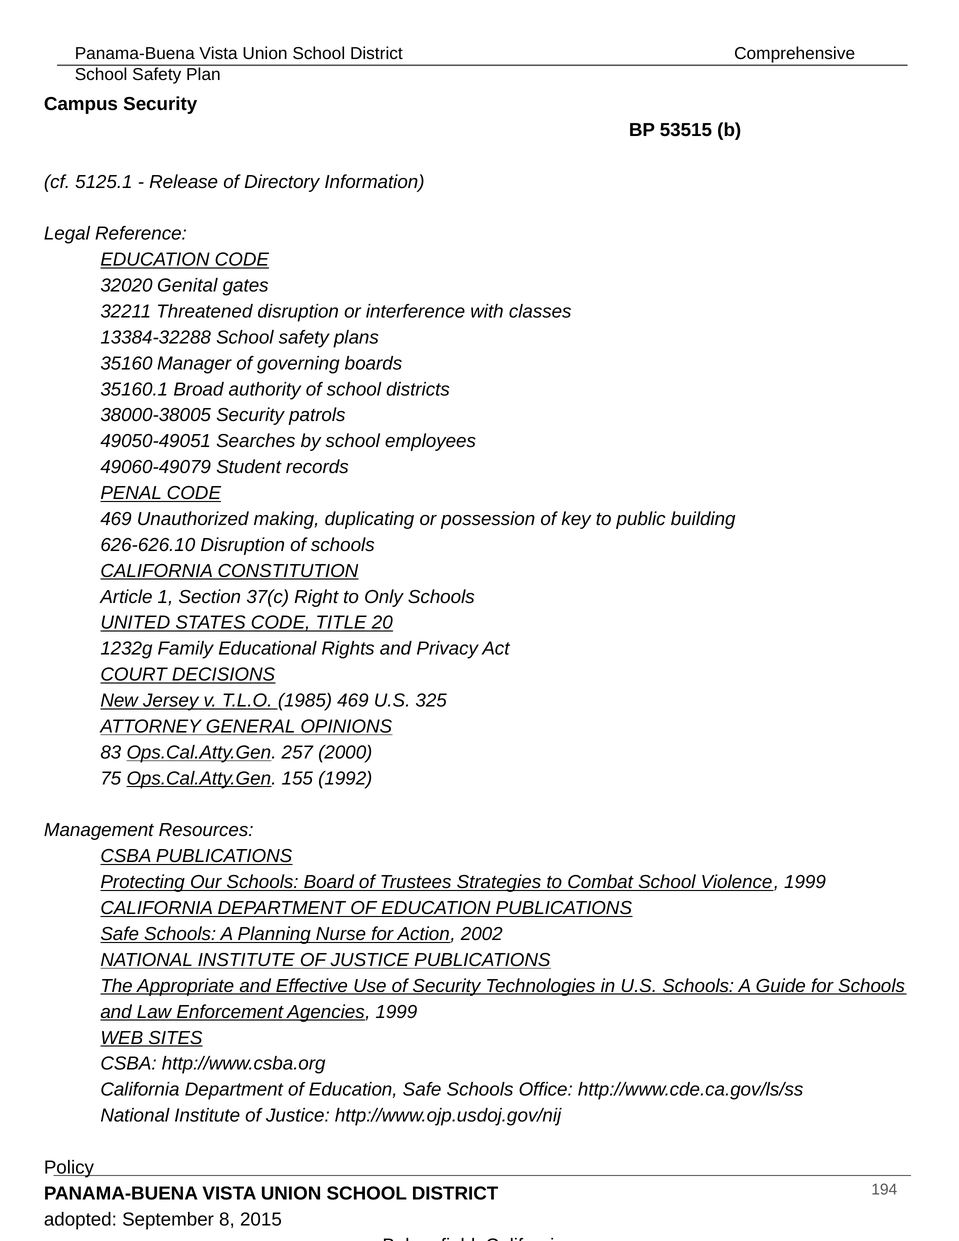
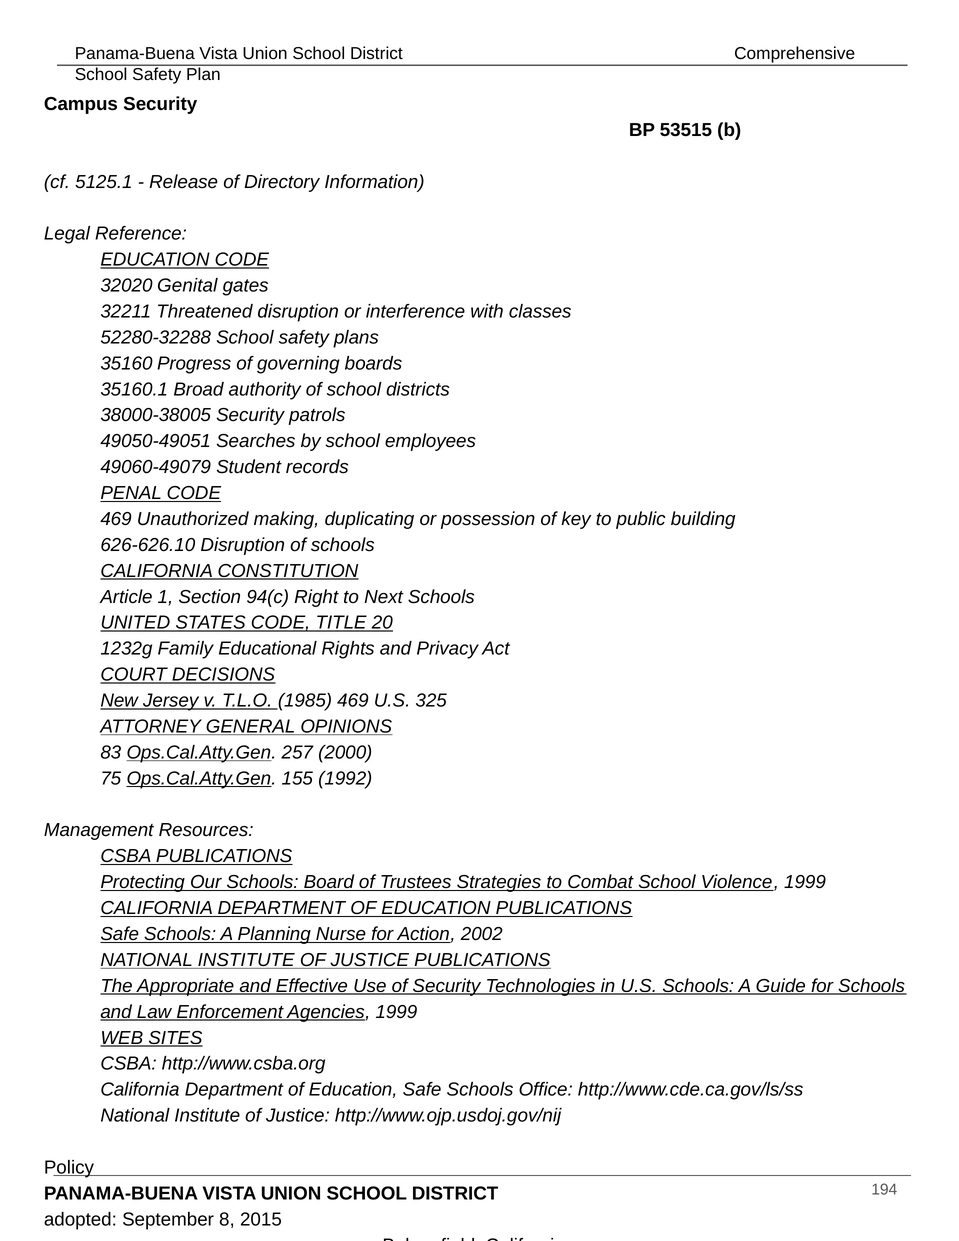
13384-32288: 13384-32288 -> 52280-32288
Manager: Manager -> Progress
37(c: 37(c -> 94(c
Only: Only -> Next
